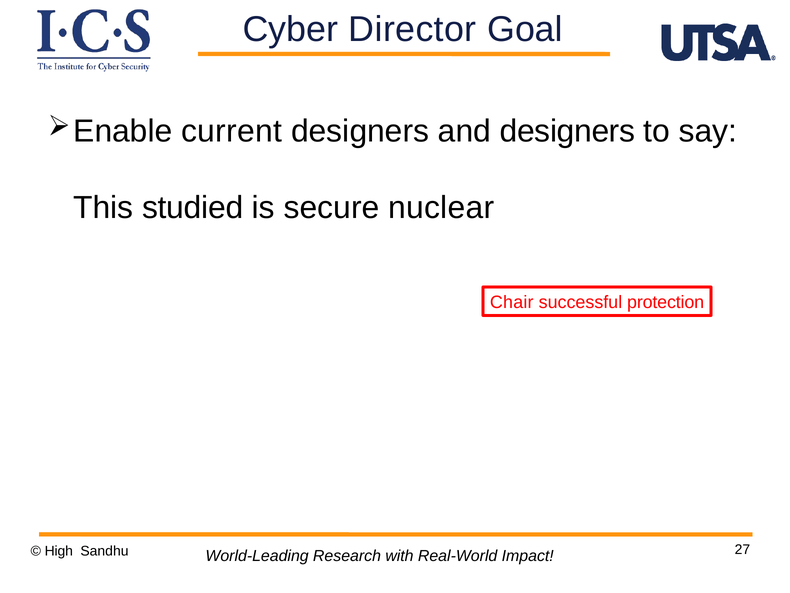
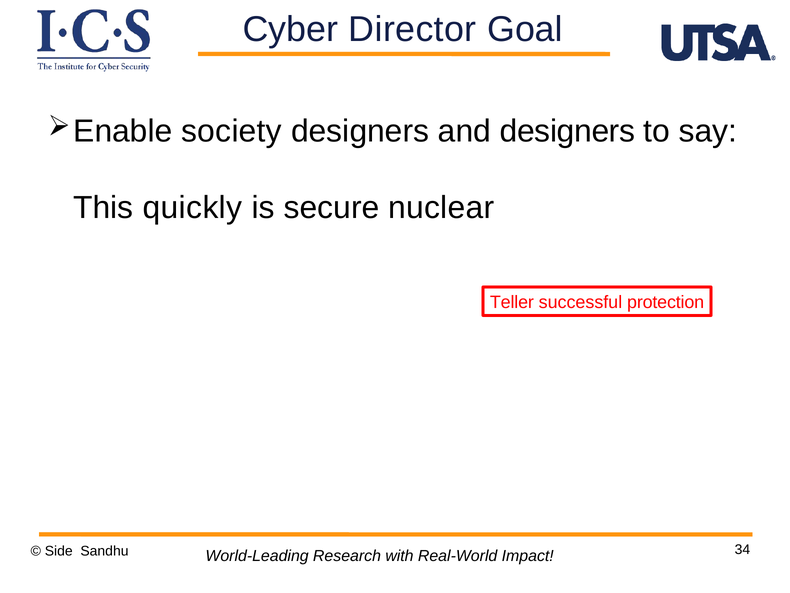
current: current -> society
studied: studied -> quickly
Chair: Chair -> Teller
High: High -> Side
27: 27 -> 34
